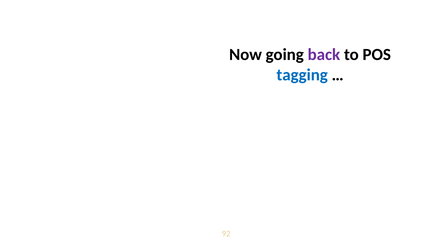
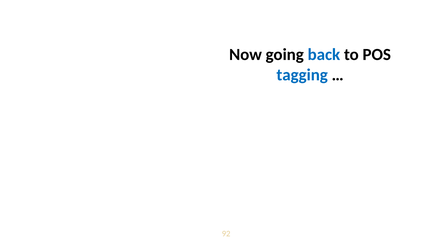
back colour: purple -> blue
